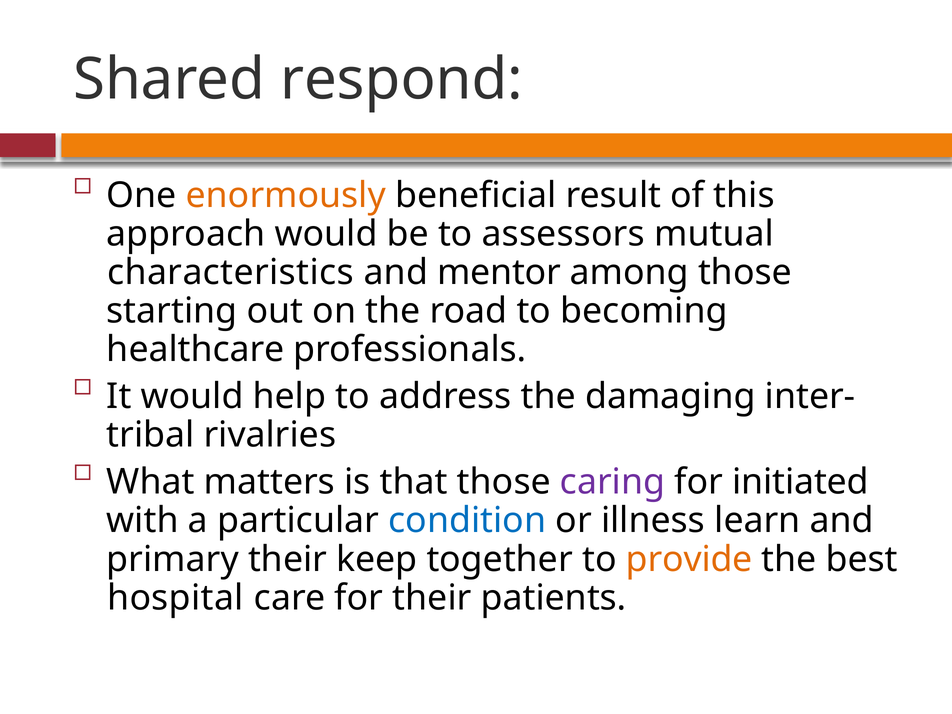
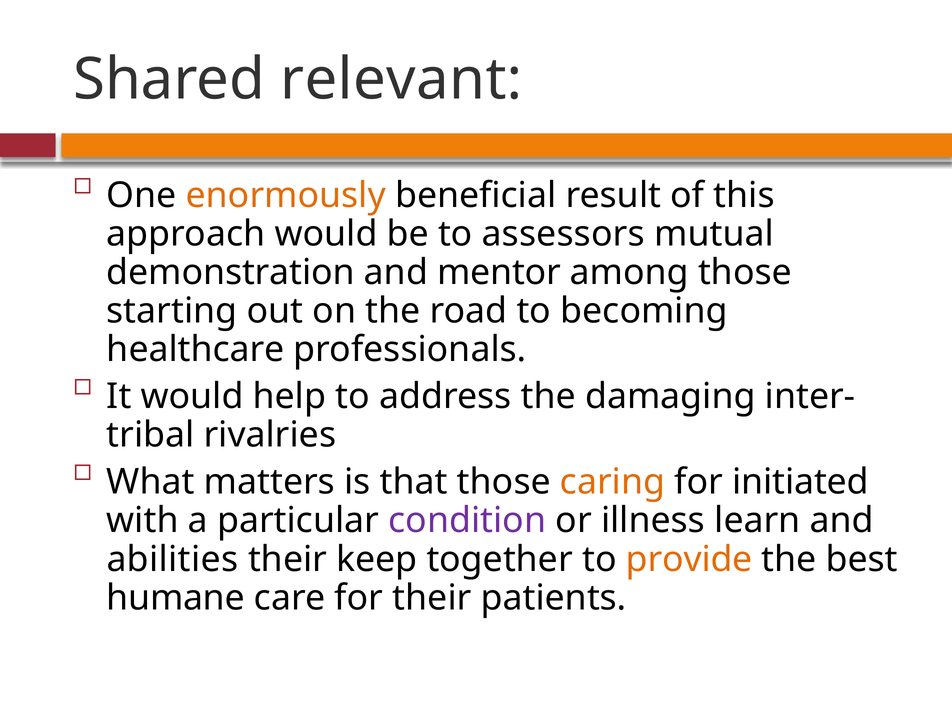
respond: respond -> relevant
characteristics: characteristics -> demonstration
caring colour: purple -> orange
condition colour: blue -> purple
primary: primary -> abilities
hospital: hospital -> humane
